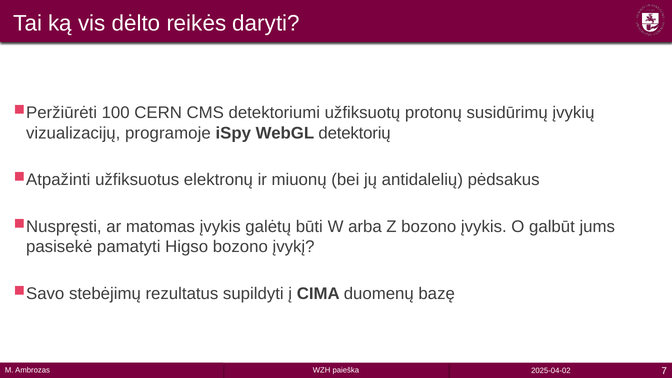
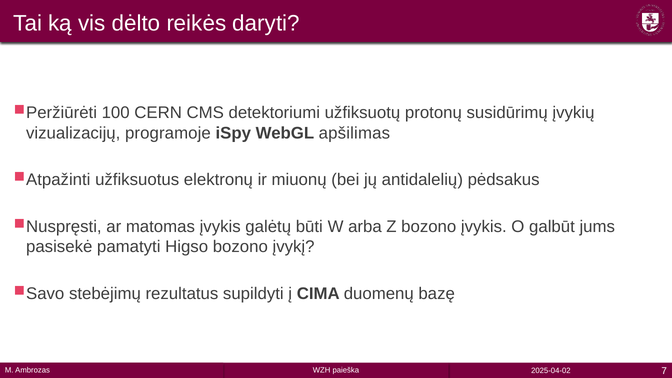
detektorių: detektorių -> apšilimas
